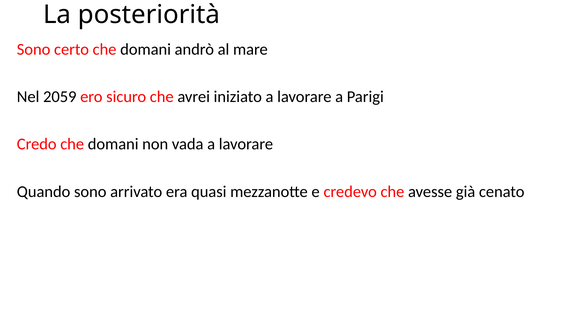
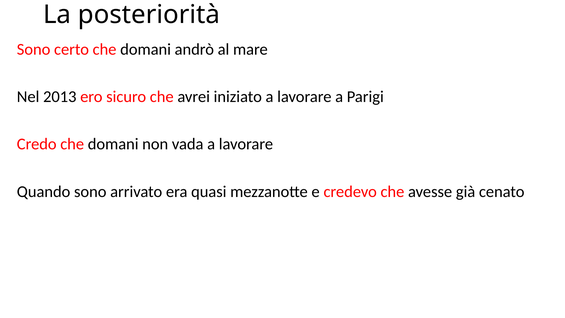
2059: 2059 -> 2013
